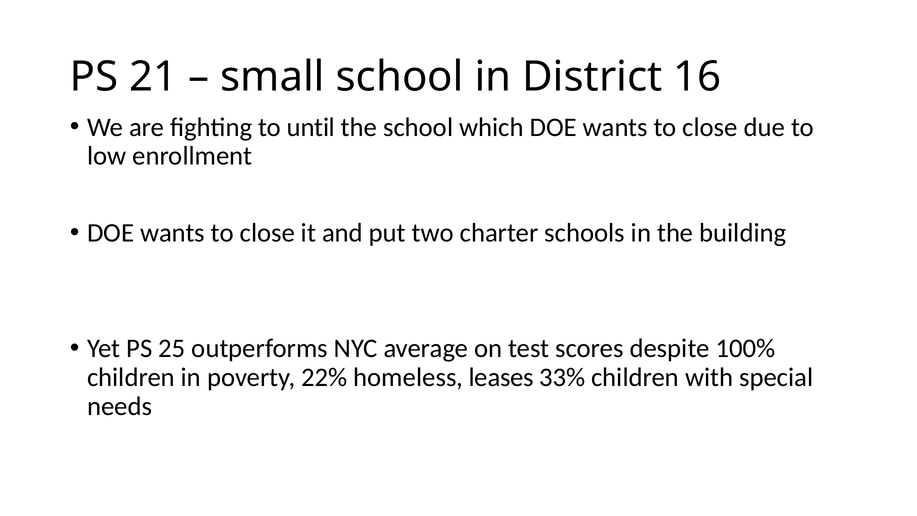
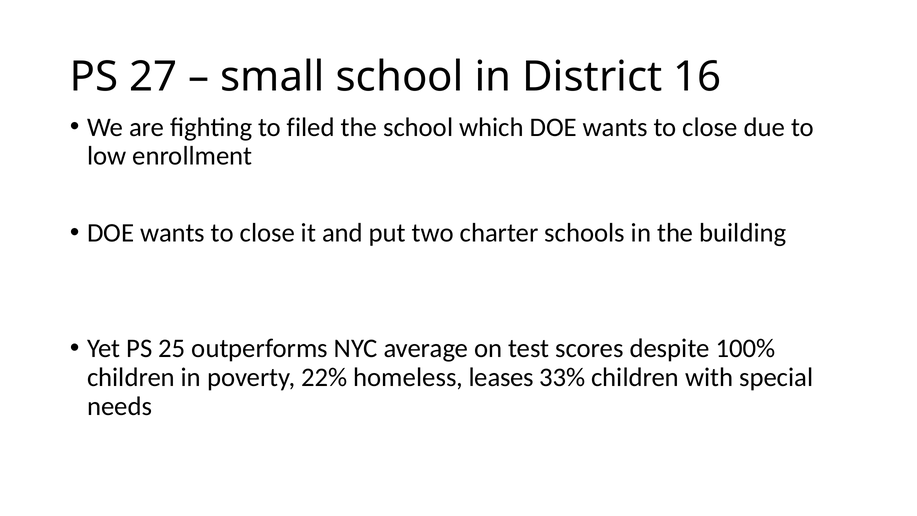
21: 21 -> 27
until: until -> filed
